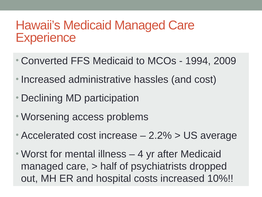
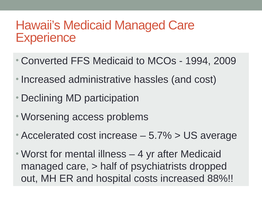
2.2%: 2.2% -> 5.7%
10%: 10% -> 88%
